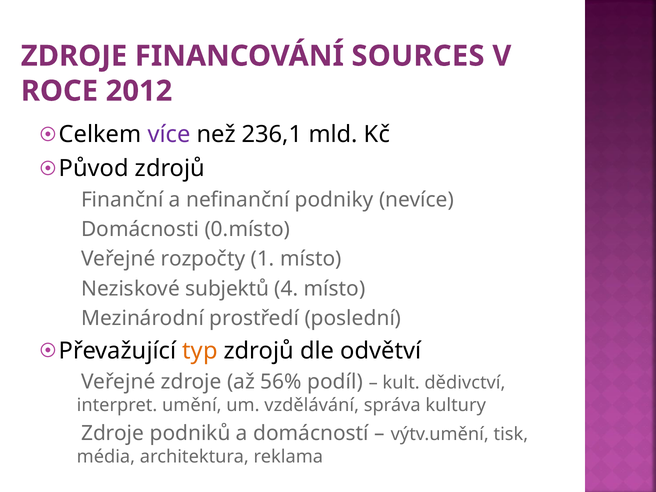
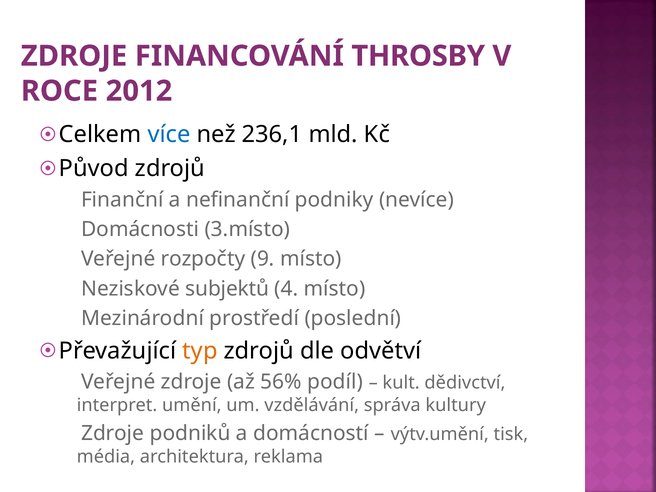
SOURCES: SOURCES -> THROSBY
více colour: purple -> blue
0.místo: 0.místo -> 3.místo
1: 1 -> 9
